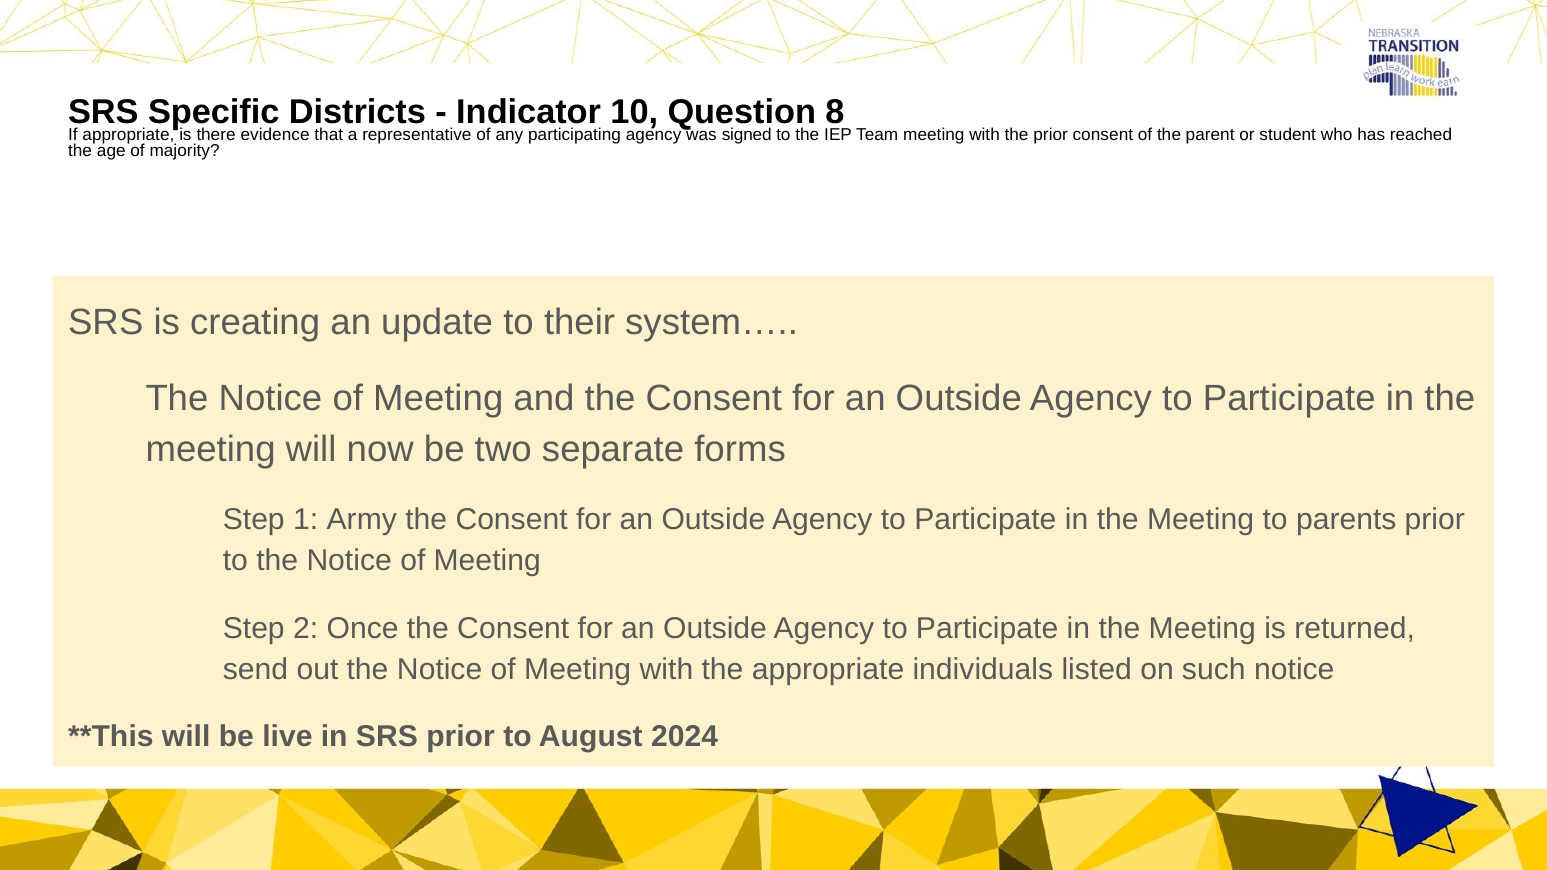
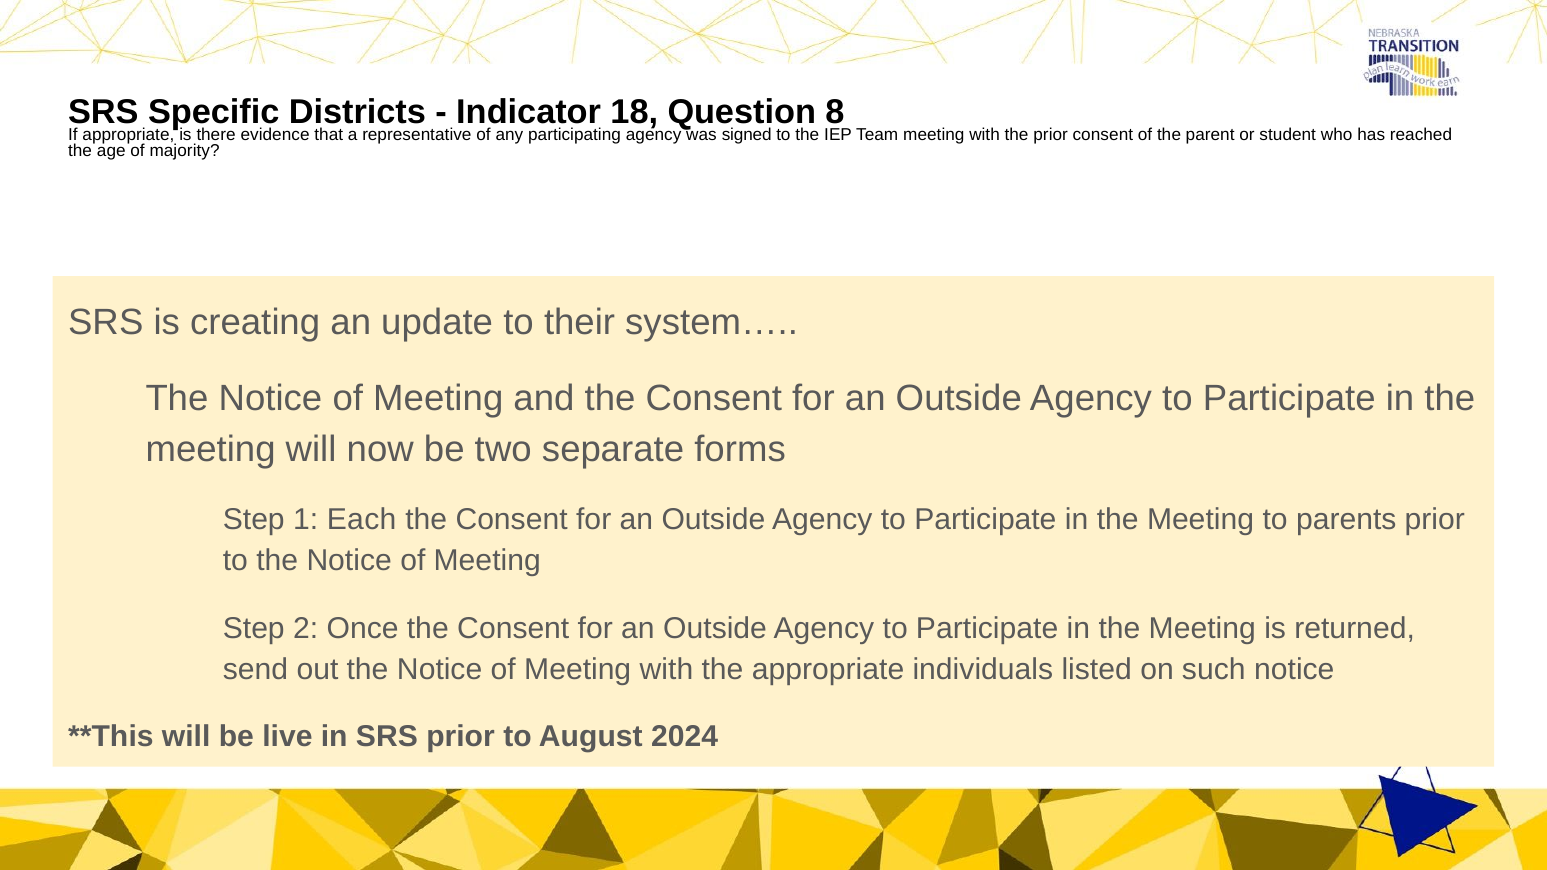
10: 10 -> 18
Army: Army -> Each
